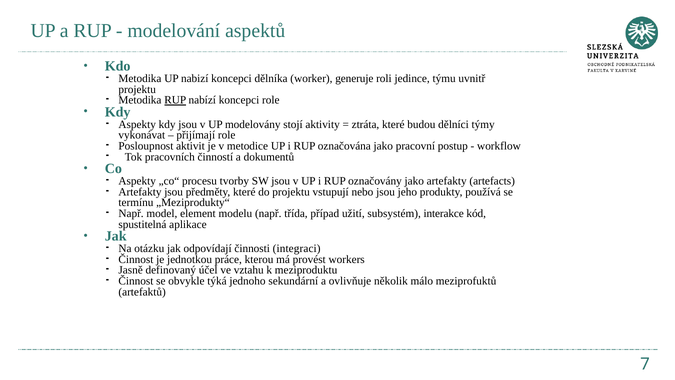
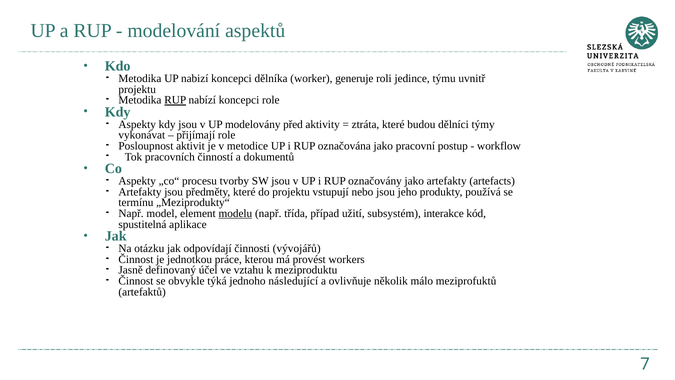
stojí: stojí -> před
modelu underline: none -> present
integraci: integraci -> vývojářů
sekundární: sekundární -> následující
